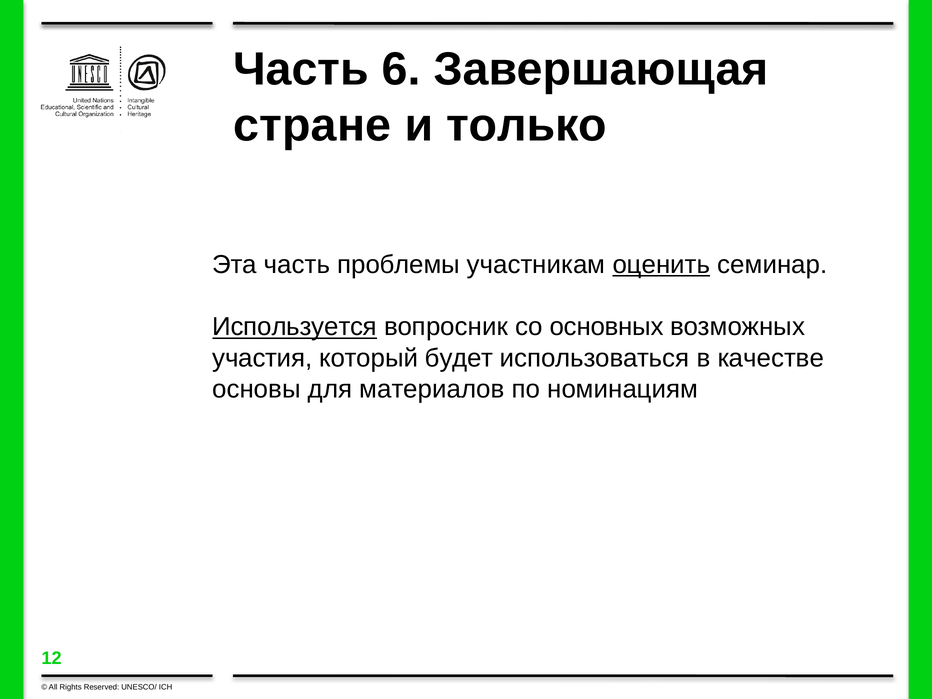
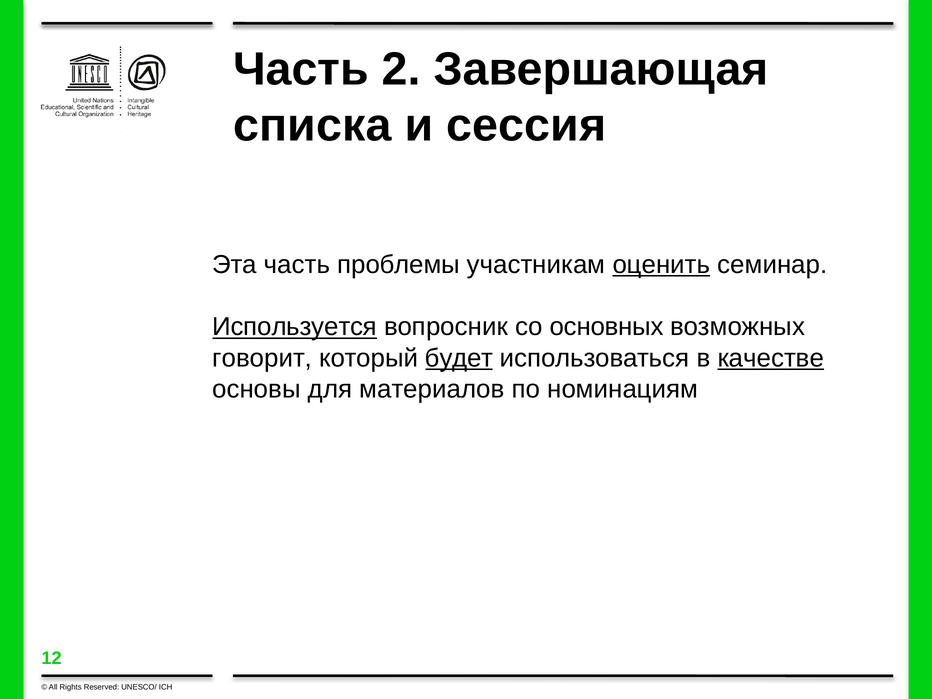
6: 6 -> 2
стране: стране -> списка
только: только -> сессия
участия: участия -> говорит
будет underline: none -> present
качестве underline: none -> present
